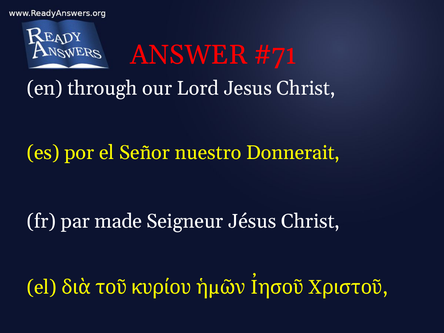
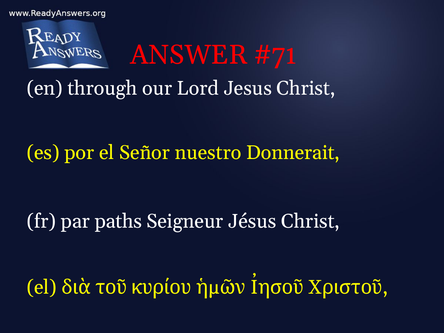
made: made -> paths
